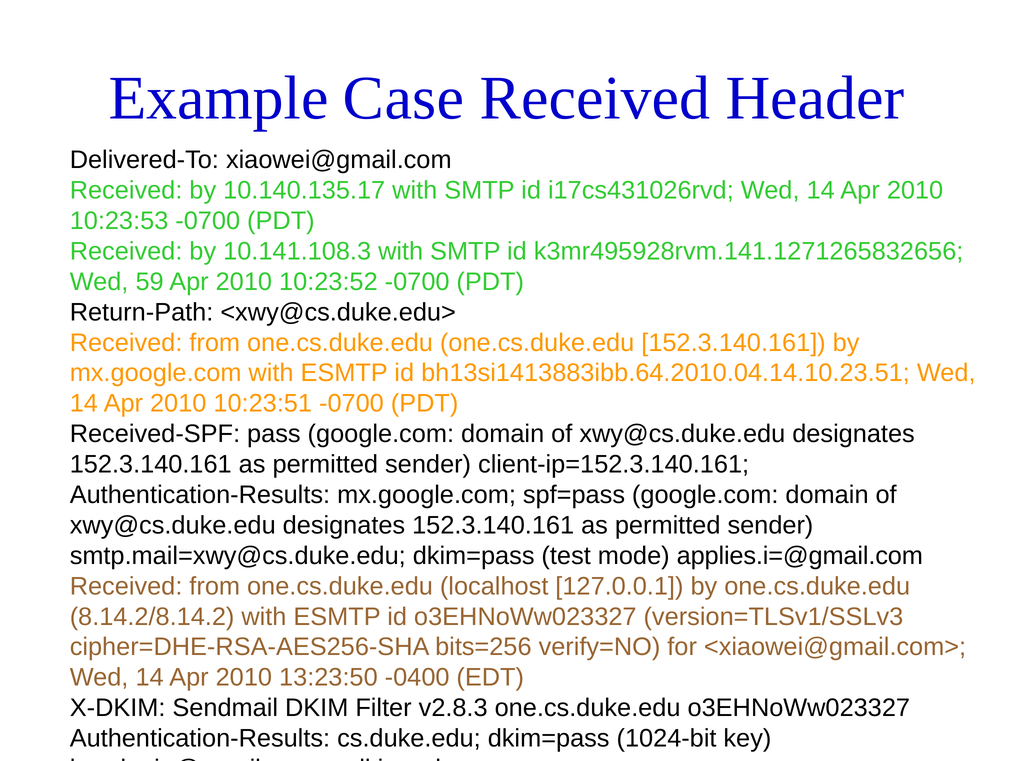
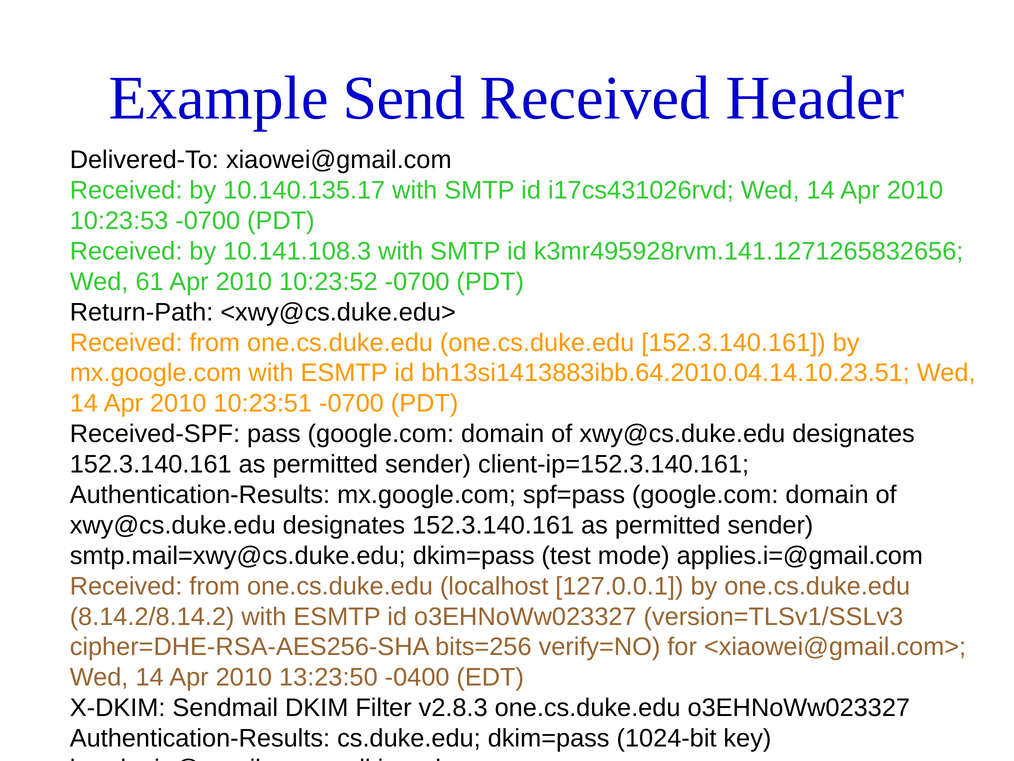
Case: Case -> Send
59: 59 -> 61
